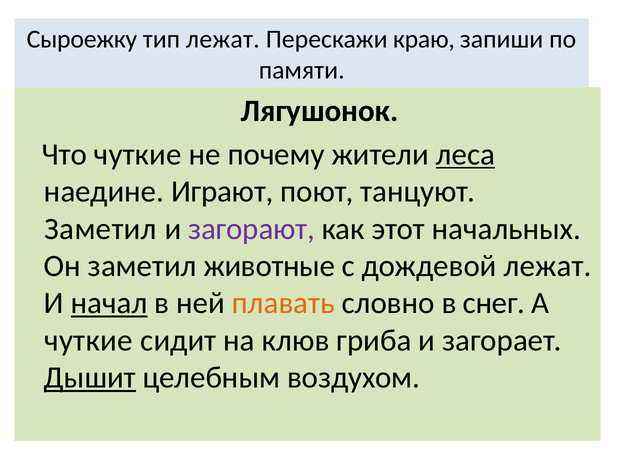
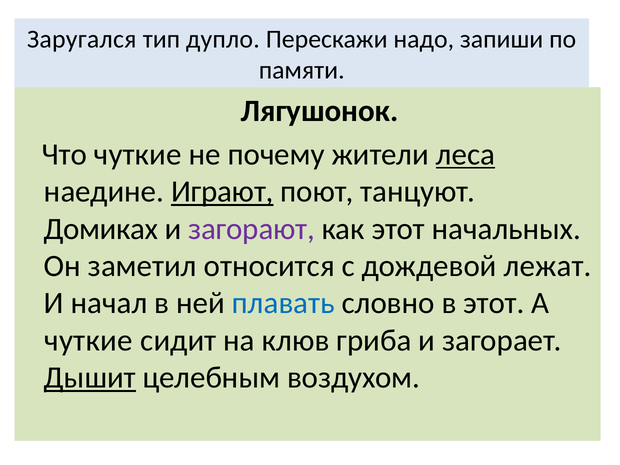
Сыроежку: Сыроежку -> Заругался
тип лежат: лежат -> дупло
краю: краю -> надо
Играют underline: none -> present
Заметил at (101, 229): Заметил -> Домиках
животные: животные -> относится
начал underline: present -> none
плавать colour: orange -> blue
в снег: снег -> этот
